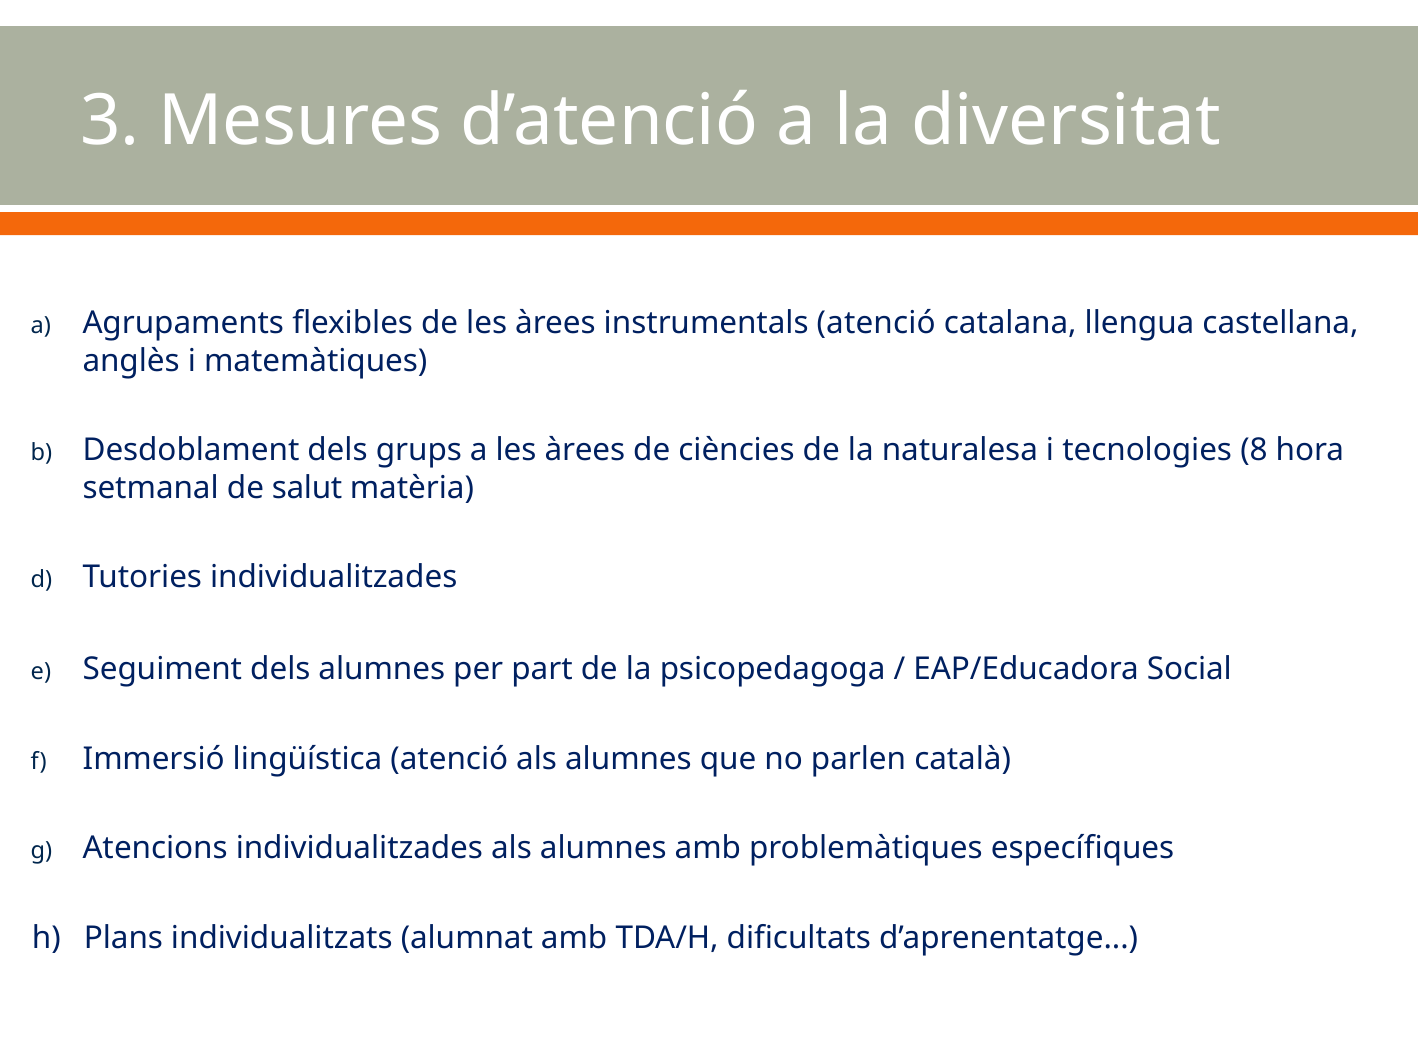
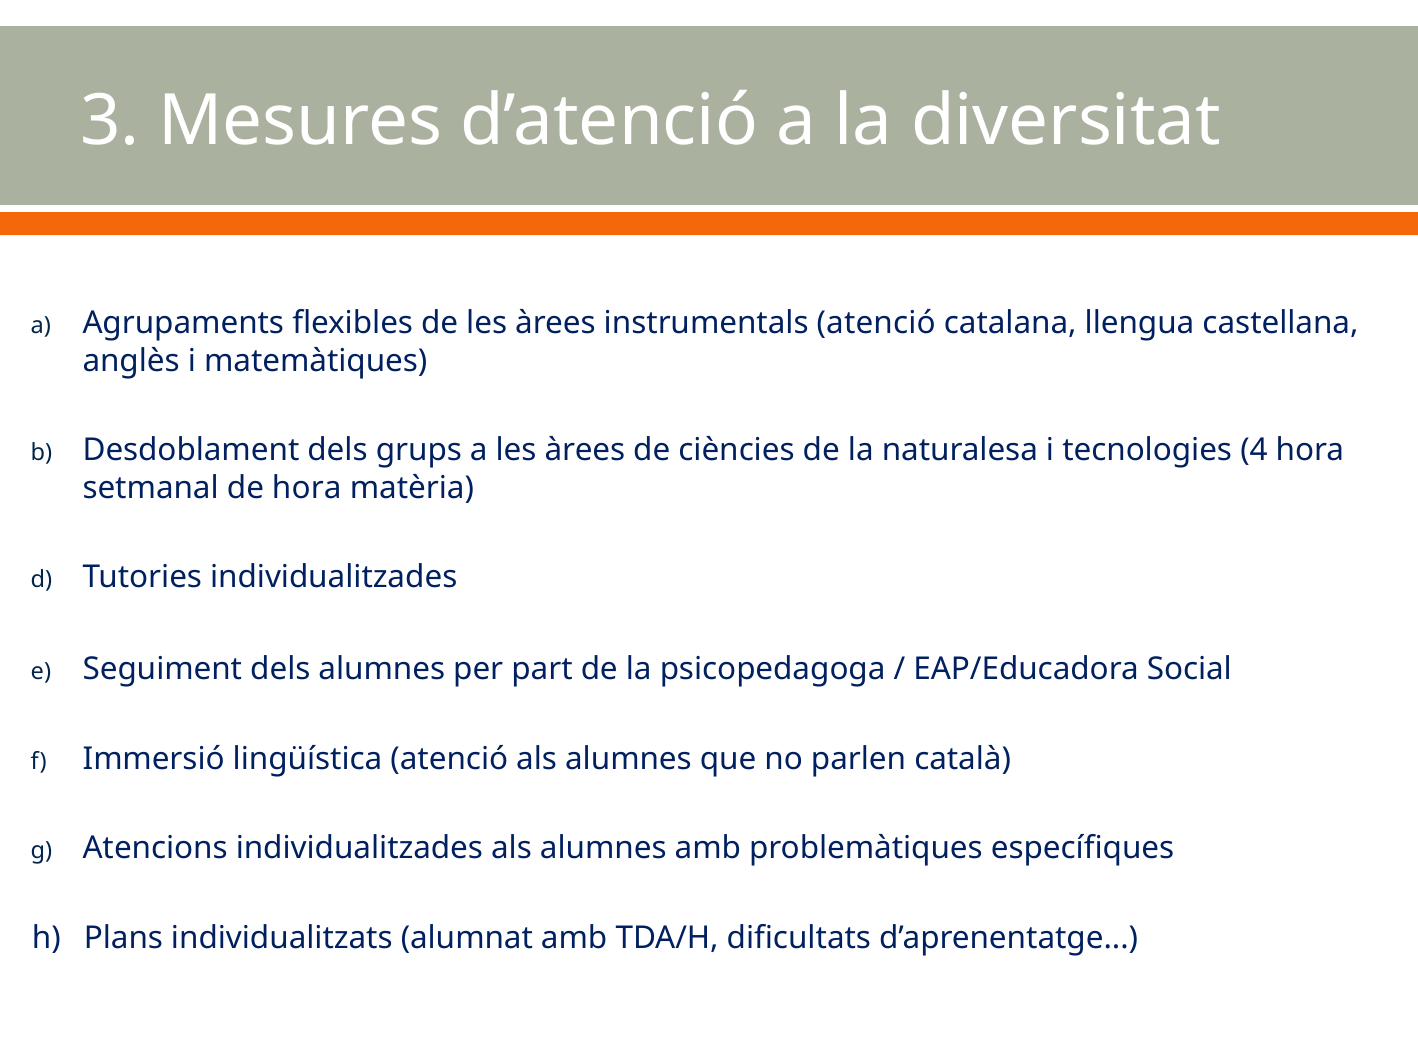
8: 8 -> 4
de salut: salut -> hora
